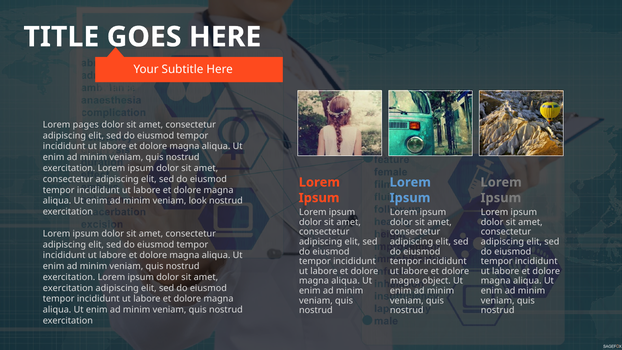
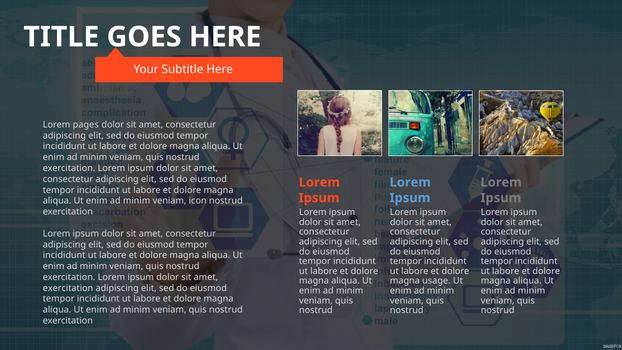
look: look -> icon
object: object -> usage
